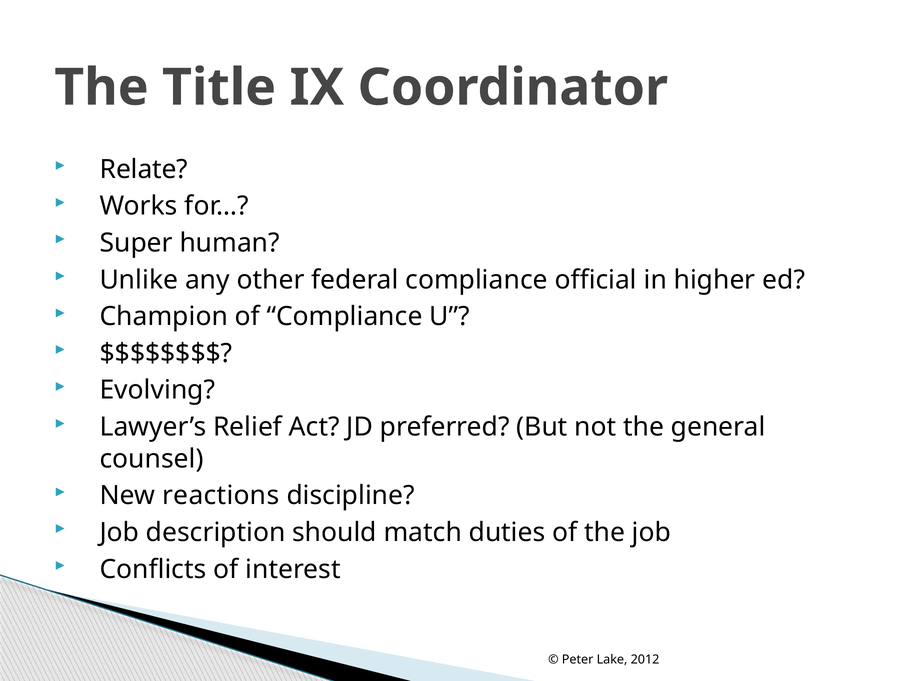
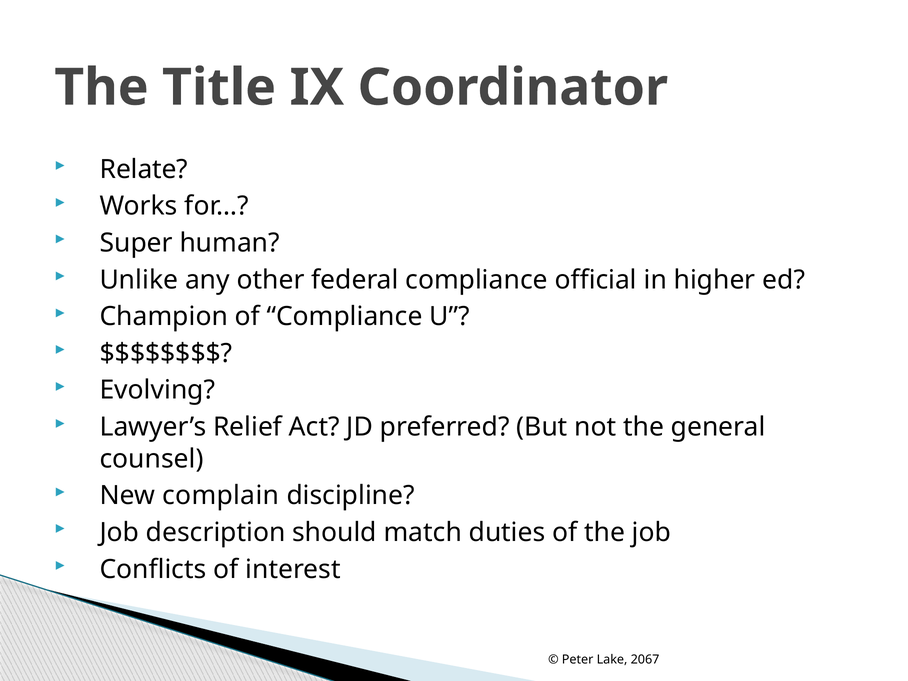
reactions: reactions -> complain
2012: 2012 -> 2067
